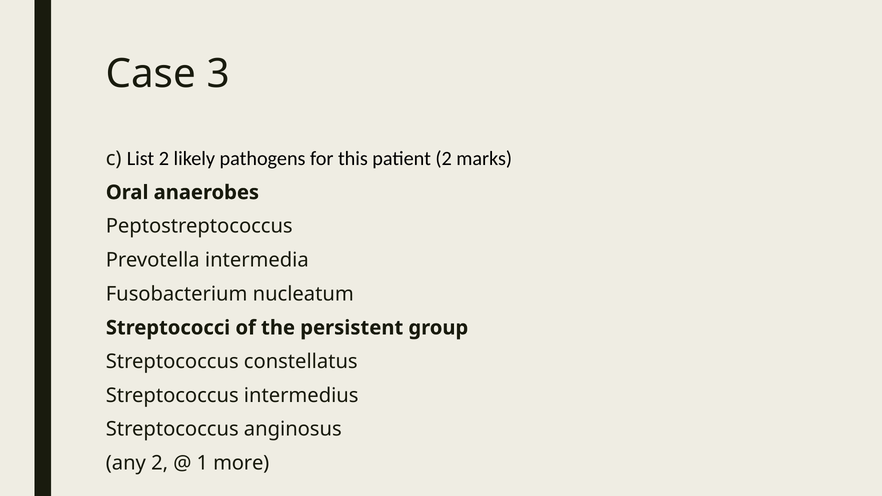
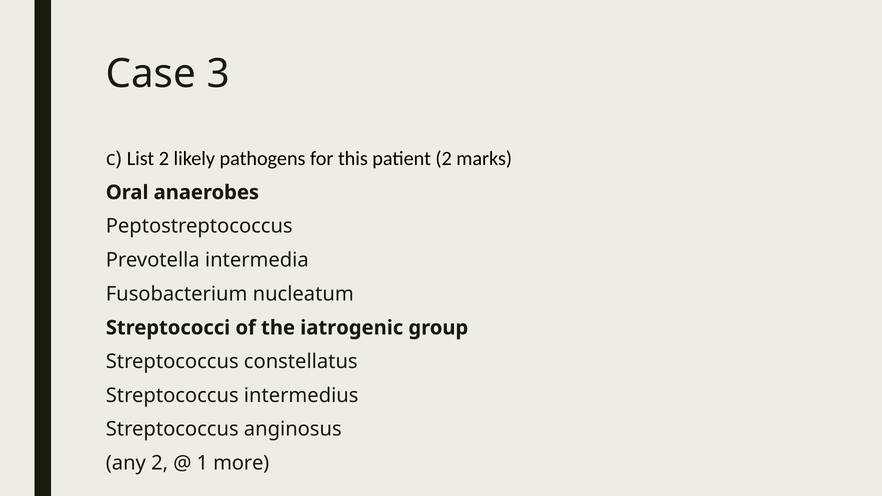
persistent: persistent -> iatrogenic
